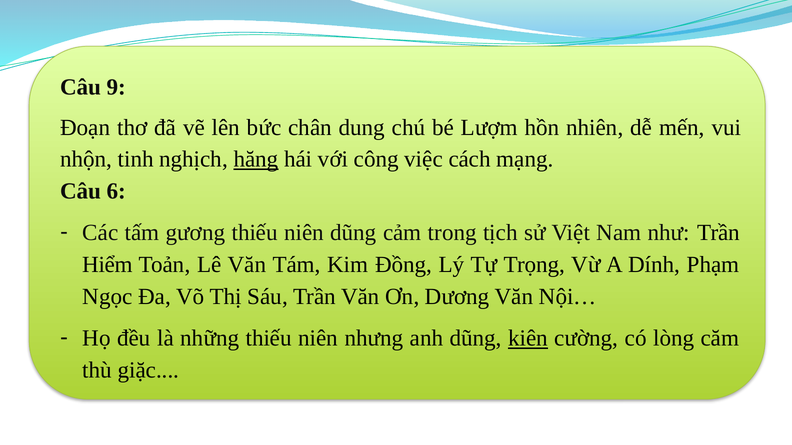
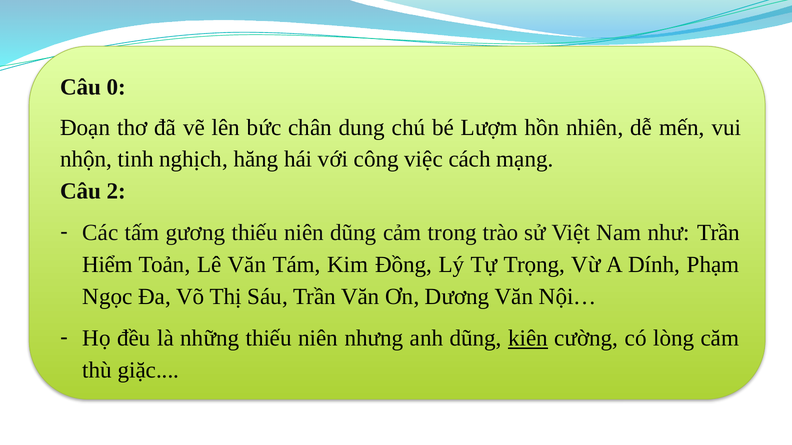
9: 9 -> 0
hăng underline: present -> none
6: 6 -> 2
tịch: tịch -> trào
